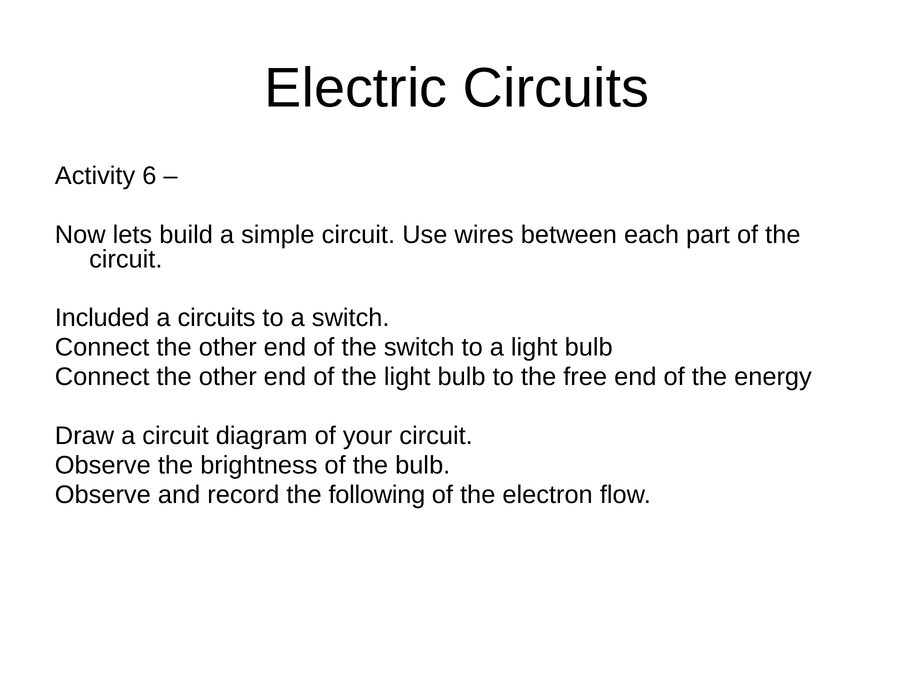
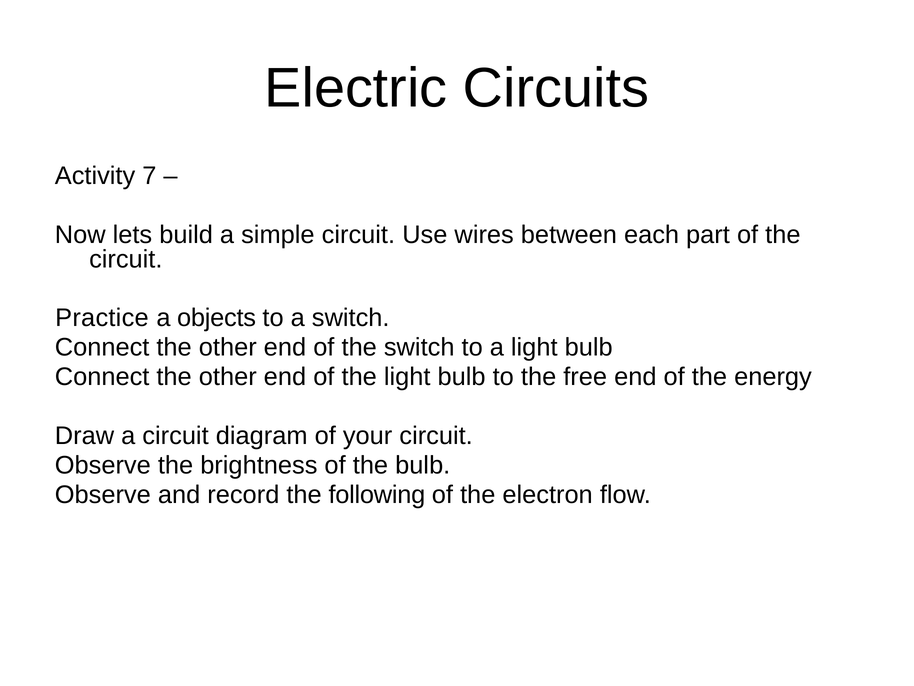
6: 6 -> 7
Included: Included -> Practice
a circuits: circuits -> objects
